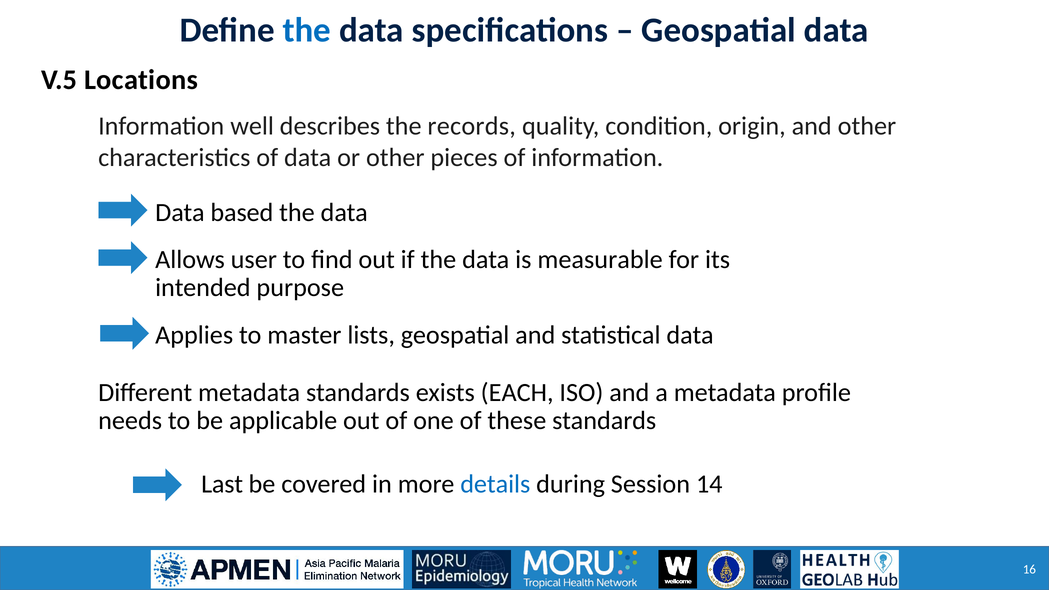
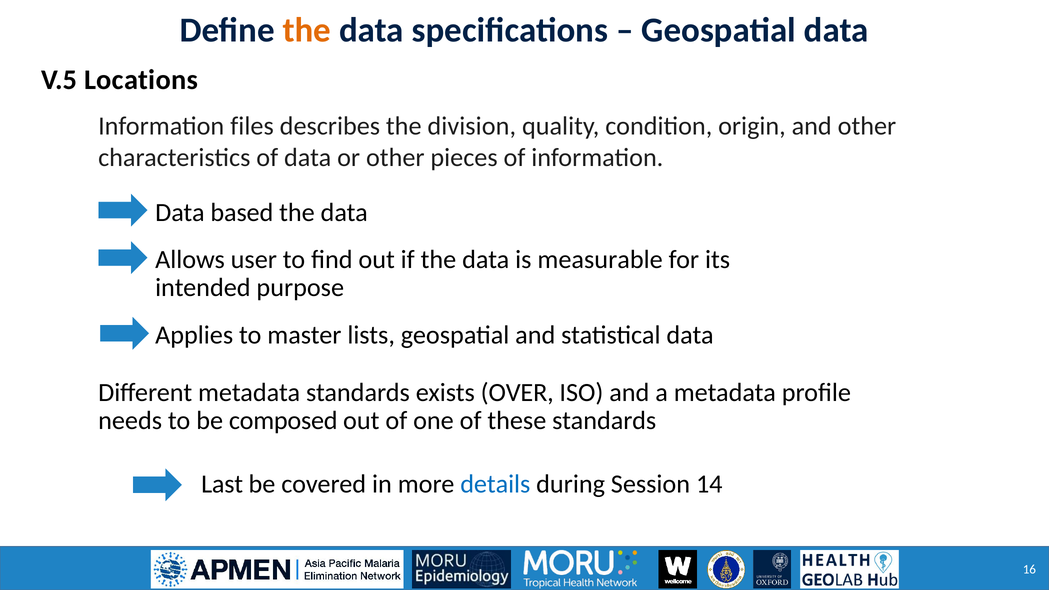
the at (307, 30) colour: blue -> orange
well: well -> files
records: records -> division
EACH: EACH -> OVER
applicable: applicable -> composed
